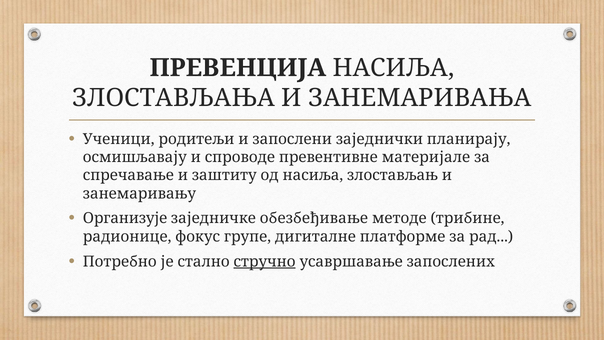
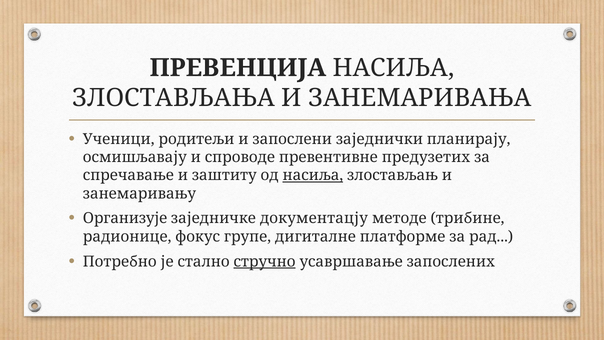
материјале: материјале -> предузетих
насиља at (313, 175) underline: none -> present
обезбеђивање: обезбеђивање -> документацју
